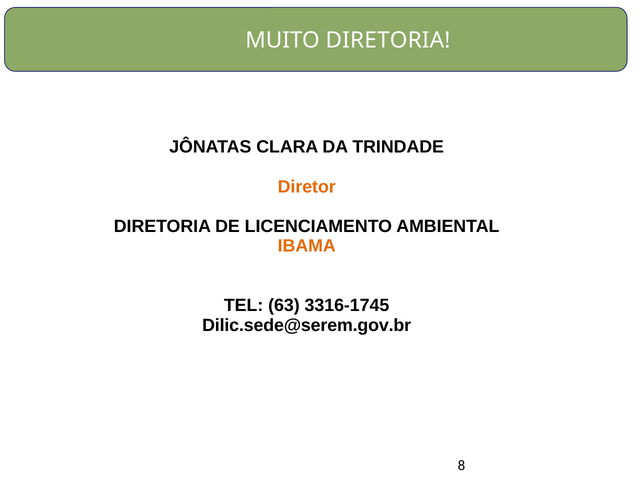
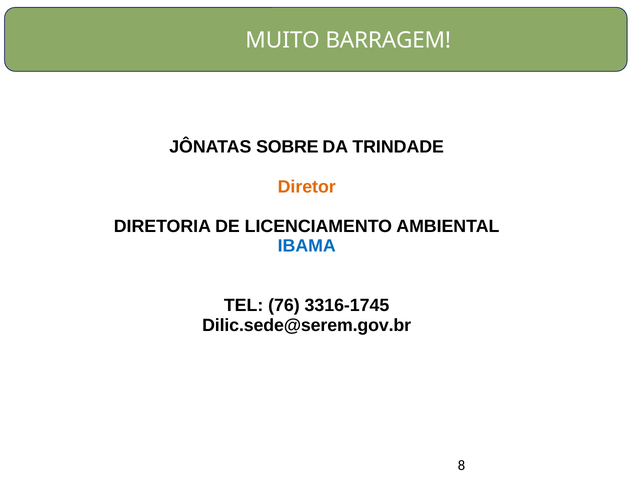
MUITO DIRETORIA: DIRETORIA -> BARRAGEM
CLARA: CLARA -> SOBRE
IBAMA colour: orange -> blue
63: 63 -> 76
